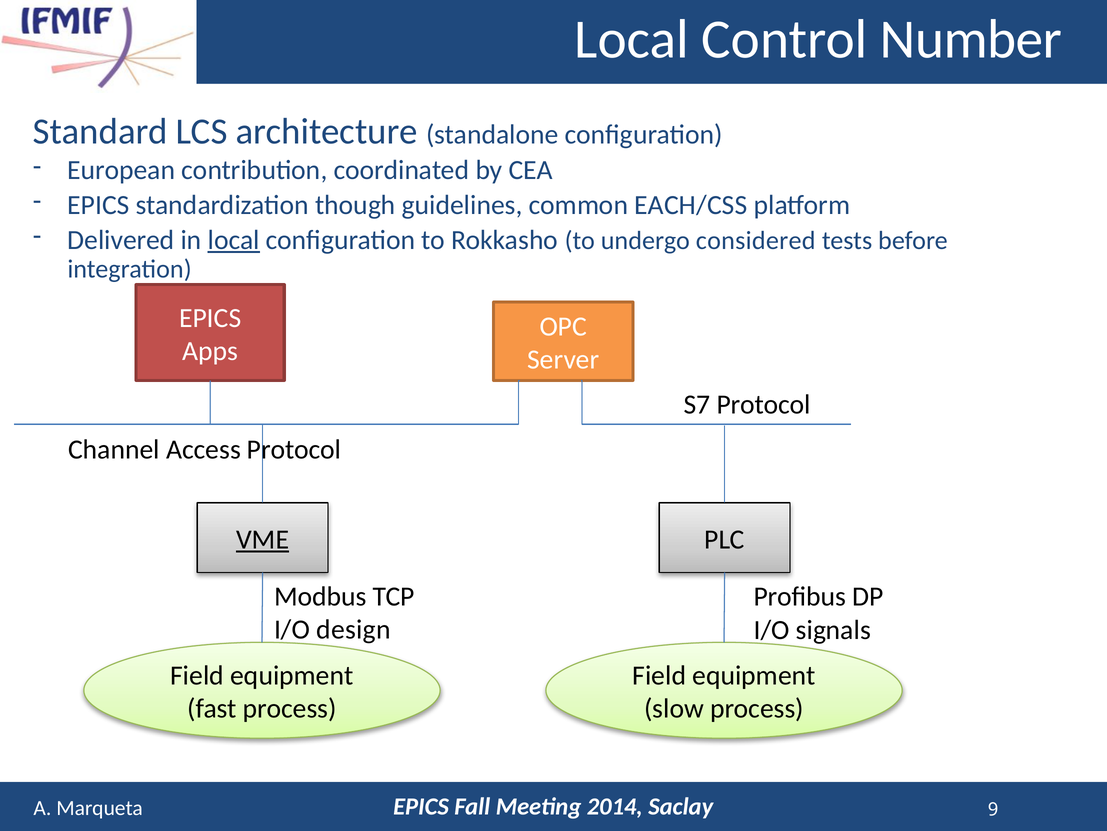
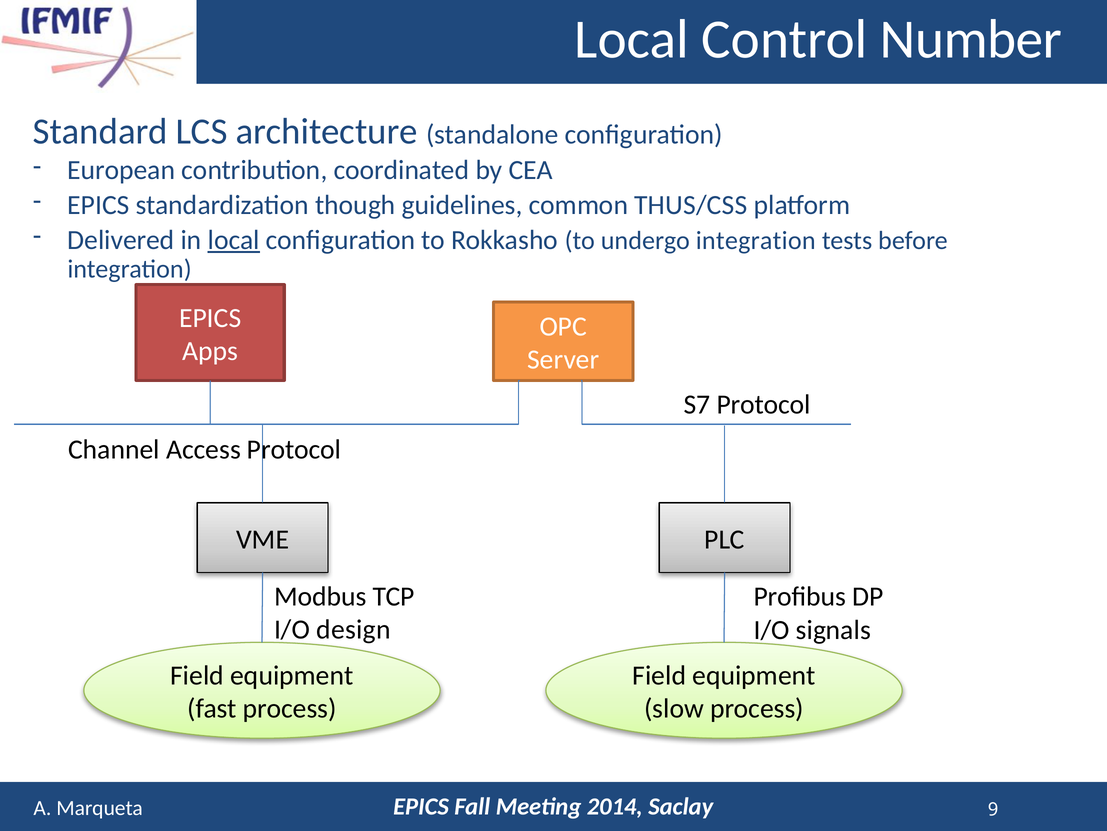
EACH/CSS: EACH/CSS -> THUS/CSS
undergo considered: considered -> integration
VME underline: present -> none
